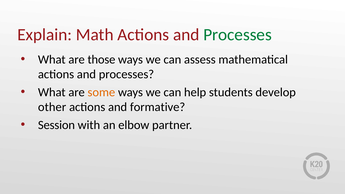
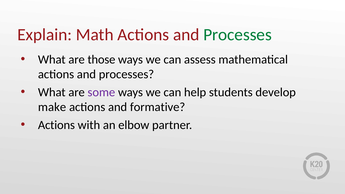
some colour: orange -> purple
other: other -> make
Session at (56, 125): Session -> Actions
